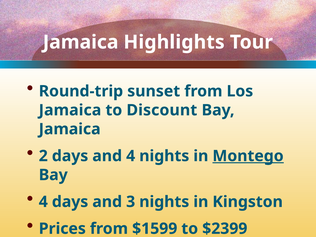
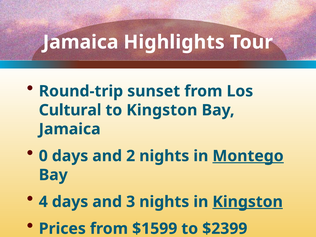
Jamaica at (70, 110): Jamaica -> Cultural
to Discount: Discount -> Kingston
2: 2 -> 0
and 4: 4 -> 2
Kingston at (248, 202) underline: none -> present
